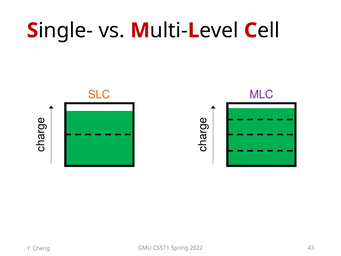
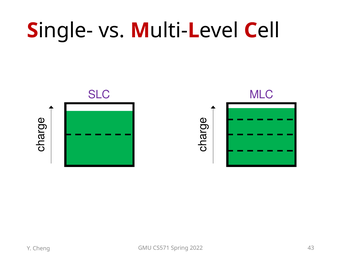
SLC colour: orange -> purple
